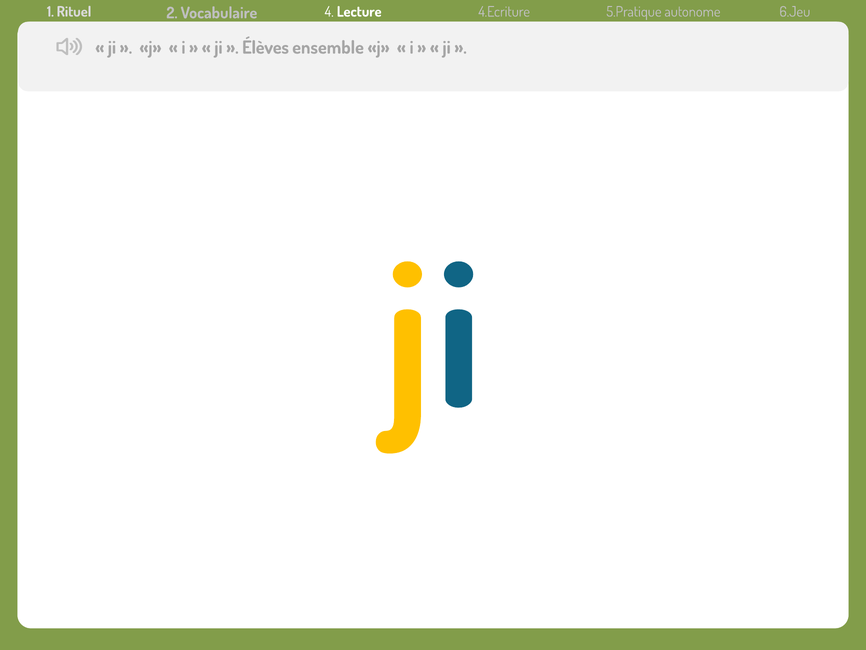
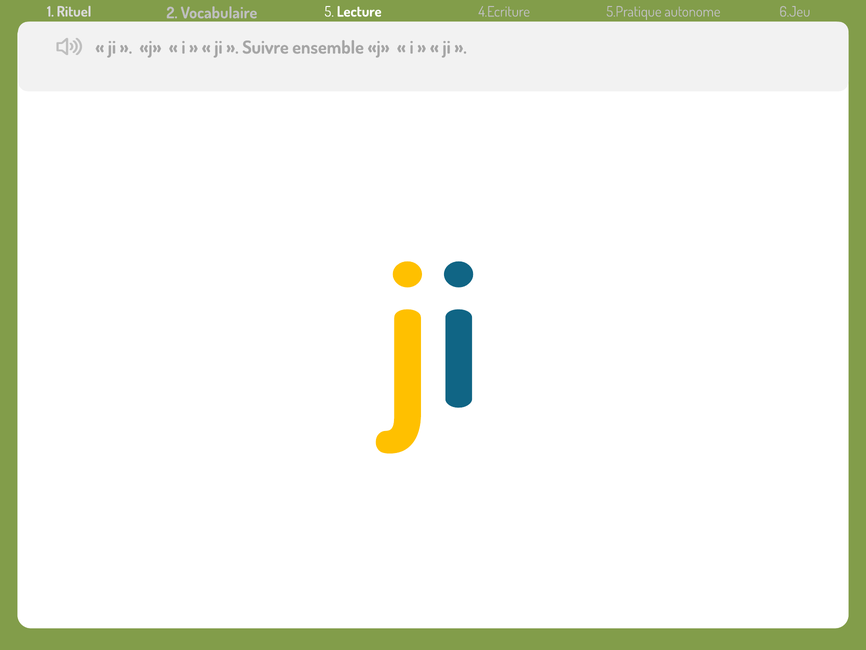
4: 4 -> 5
Élèves: Élèves -> Suivre
